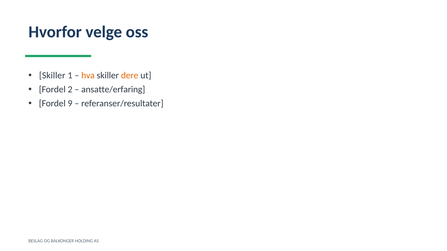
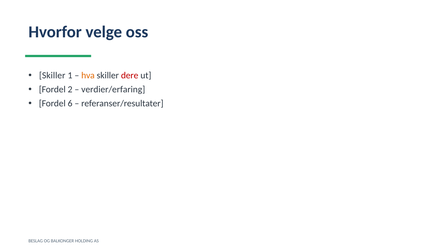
dere colour: orange -> red
ansatte/erfaring: ansatte/erfaring -> verdier/erfaring
9: 9 -> 6
